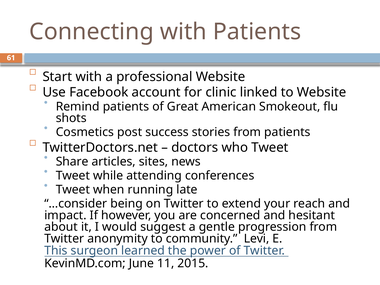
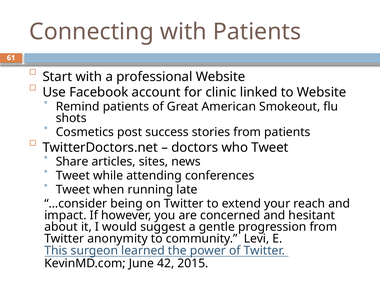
11: 11 -> 42
